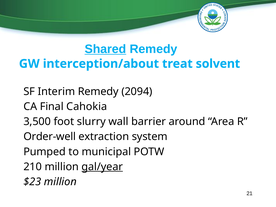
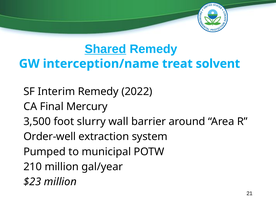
interception/about: interception/about -> interception/name
2094: 2094 -> 2022
Cahokia: Cahokia -> Mercury
gal/year underline: present -> none
